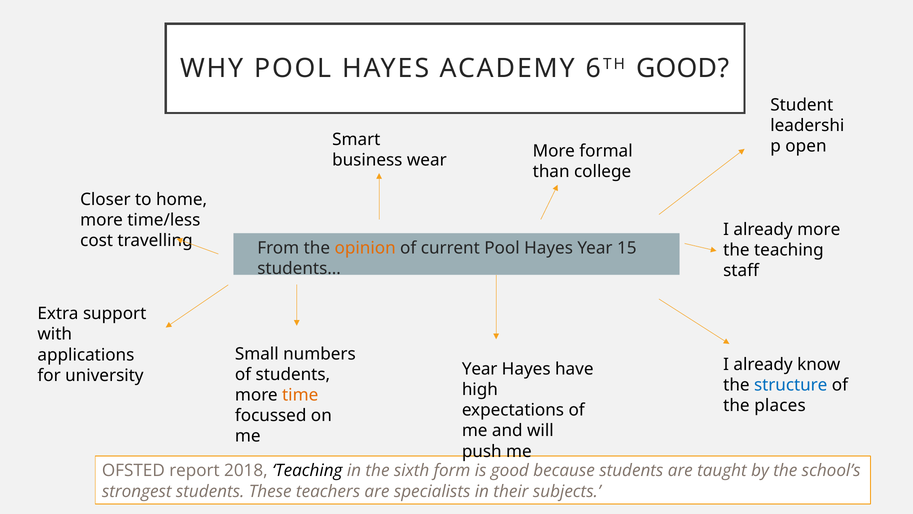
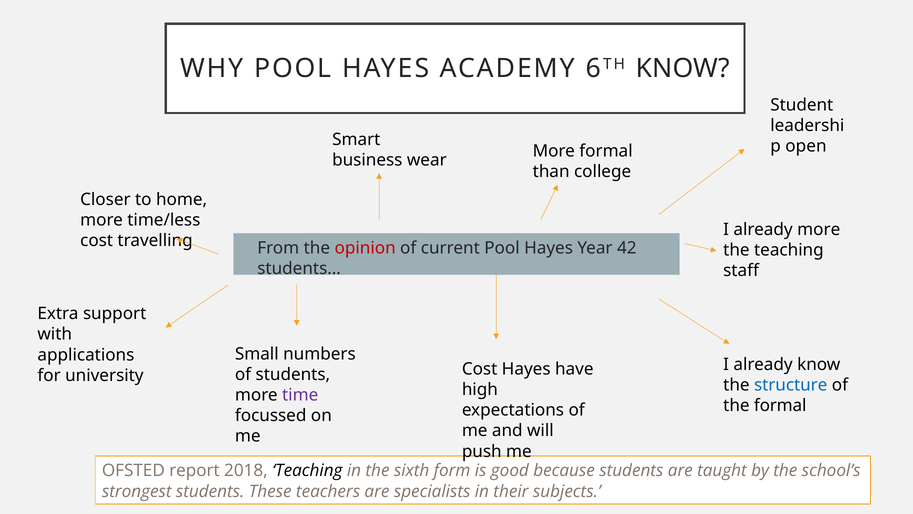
6TH GOOD: GOOD -> KNOW
opinion colour: orange -> red
15: 15 -> 42
Year at (480, 369): Year -> Cost
time colour: orange -> purple
the places: places -> formal
